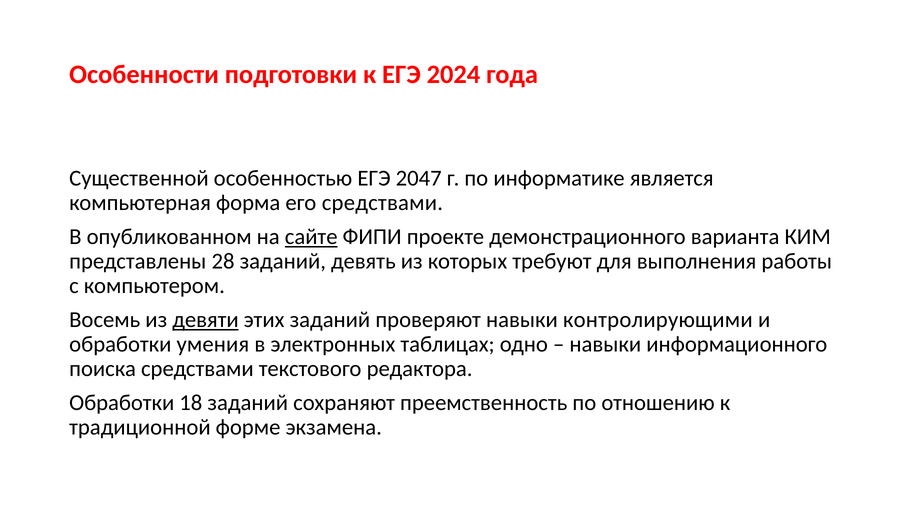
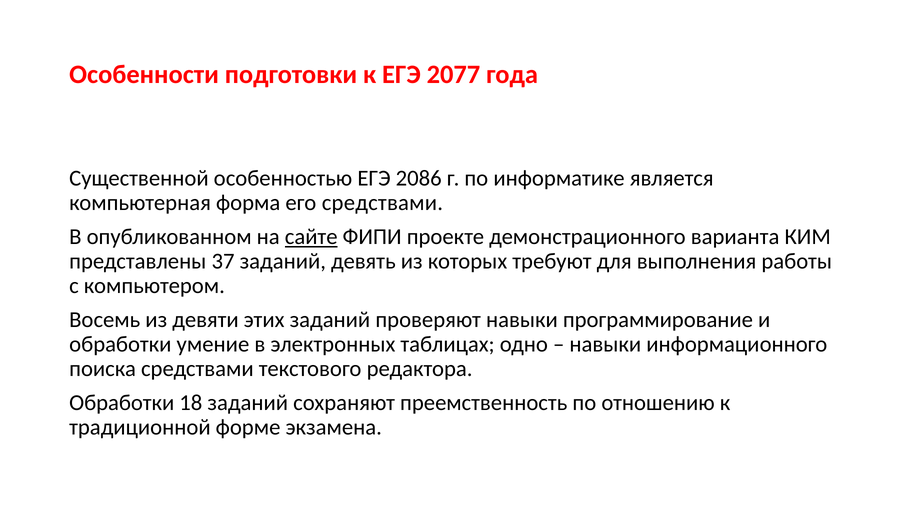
2024: 2024 -> 2077
2047: 2047 -> 2086
28: 28 -> 37
девяти underline: present -> none
контролирующими: контролирующими -> программирование
умения: умения -> умение
